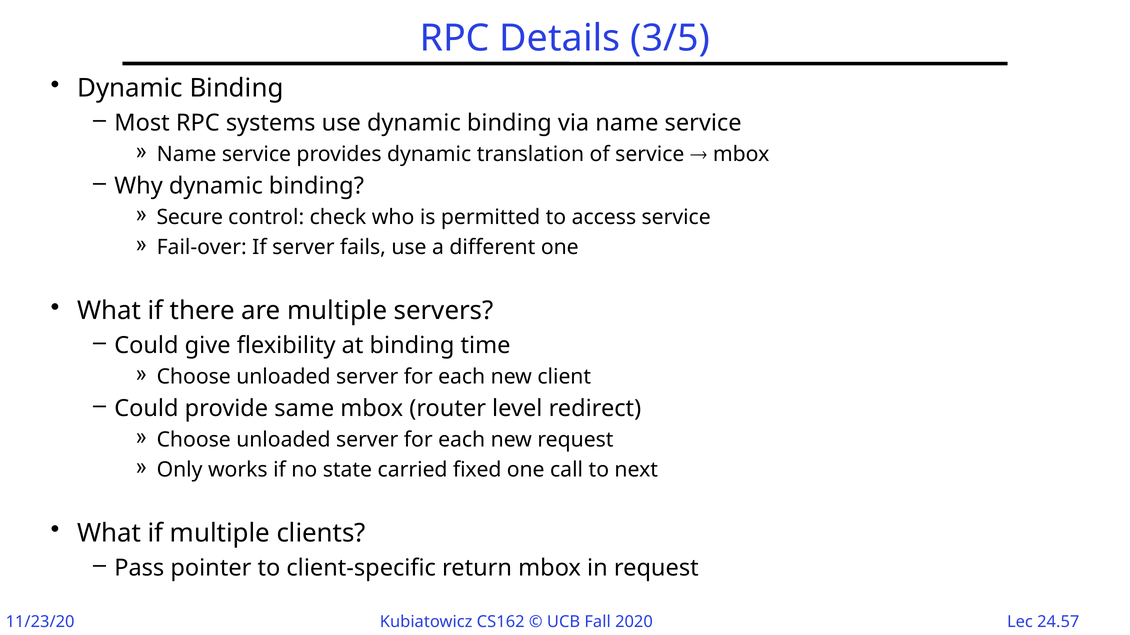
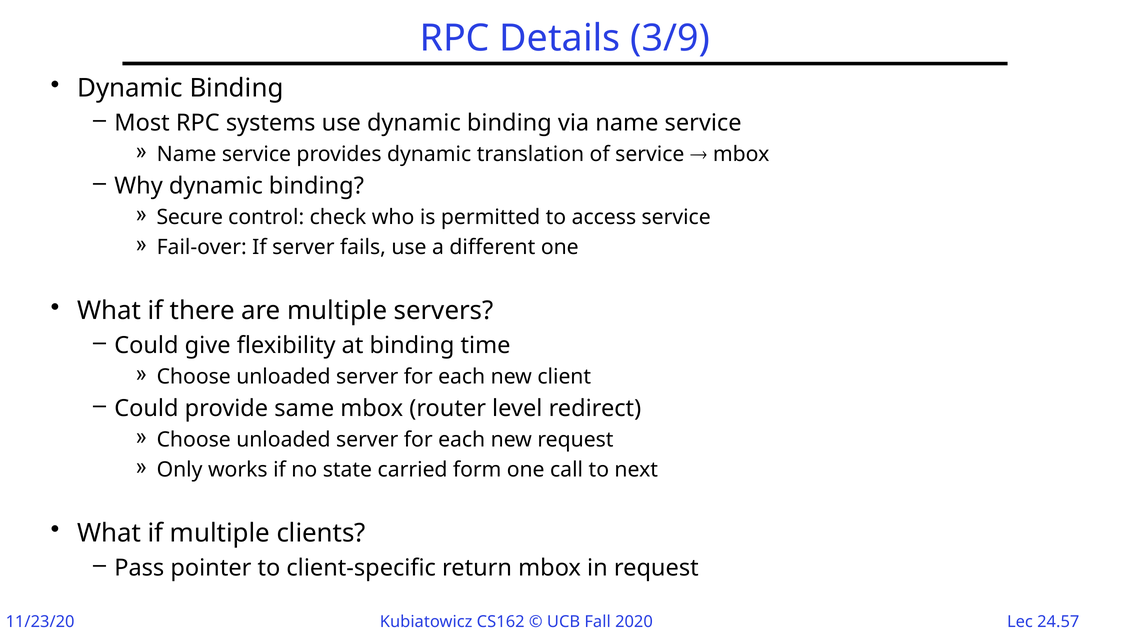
3/5: 3/5 -> 3/9
fixed: fixed -> form
